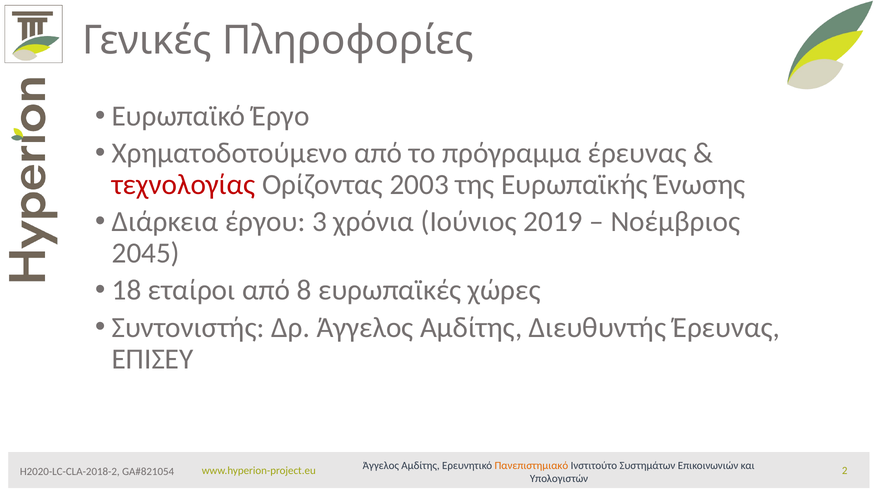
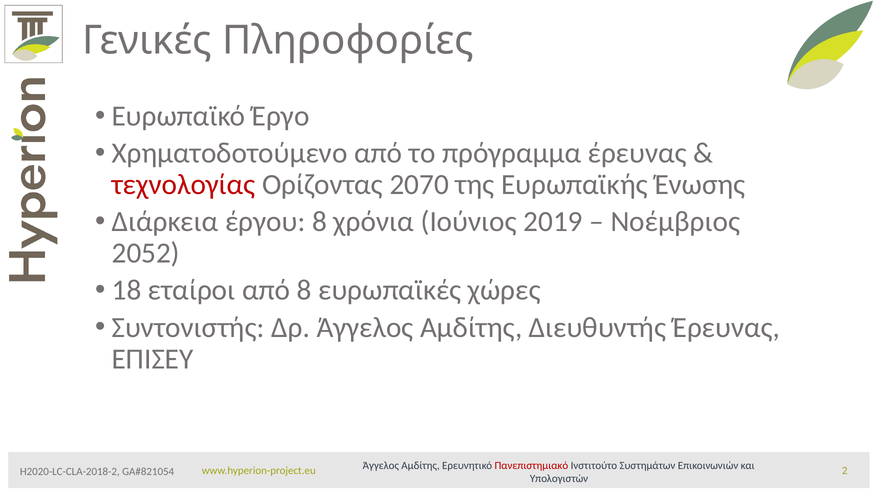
2003: 2003 -> 2070
έργου 3: 3 -> 8
2045: 2045 -> 2052
Πανεπιστημιακό colour: orange -> red
